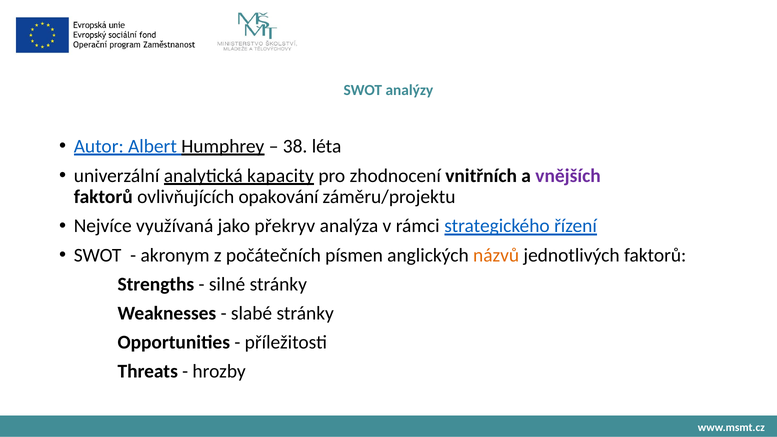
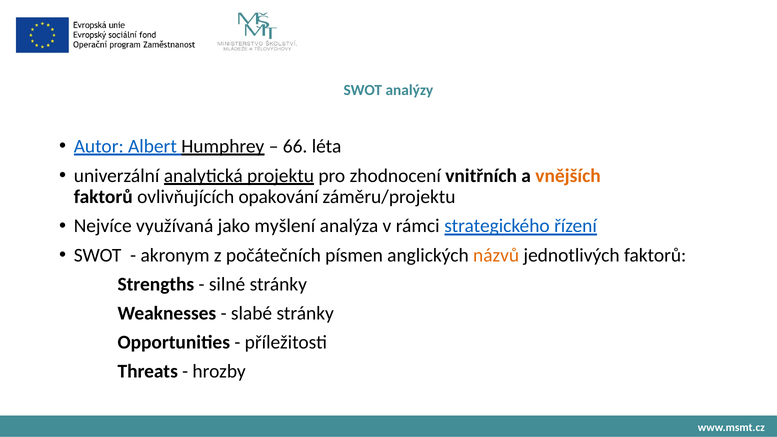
38: 38 -> 66
kapacity: kapacity -> projektu
vnějších colour: purple -> orange
překryv: překryv -> myšlení
